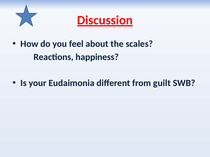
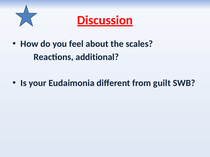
happiness: happiness -> additional
